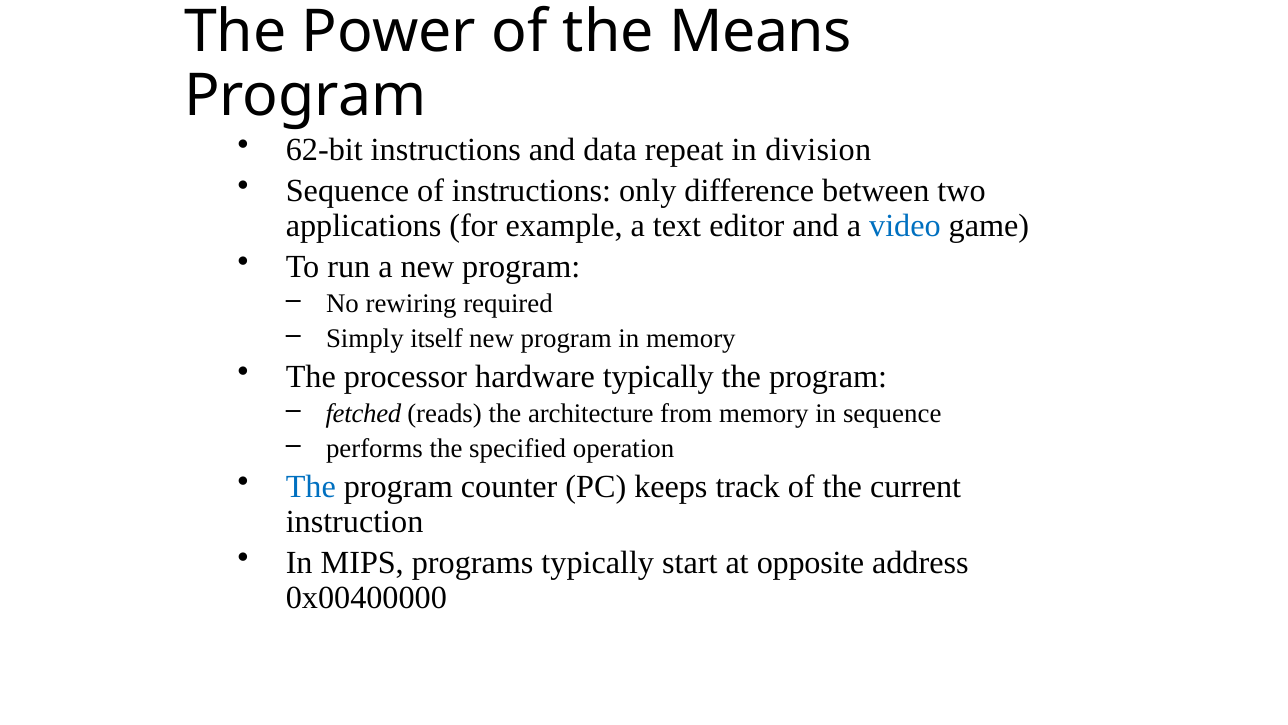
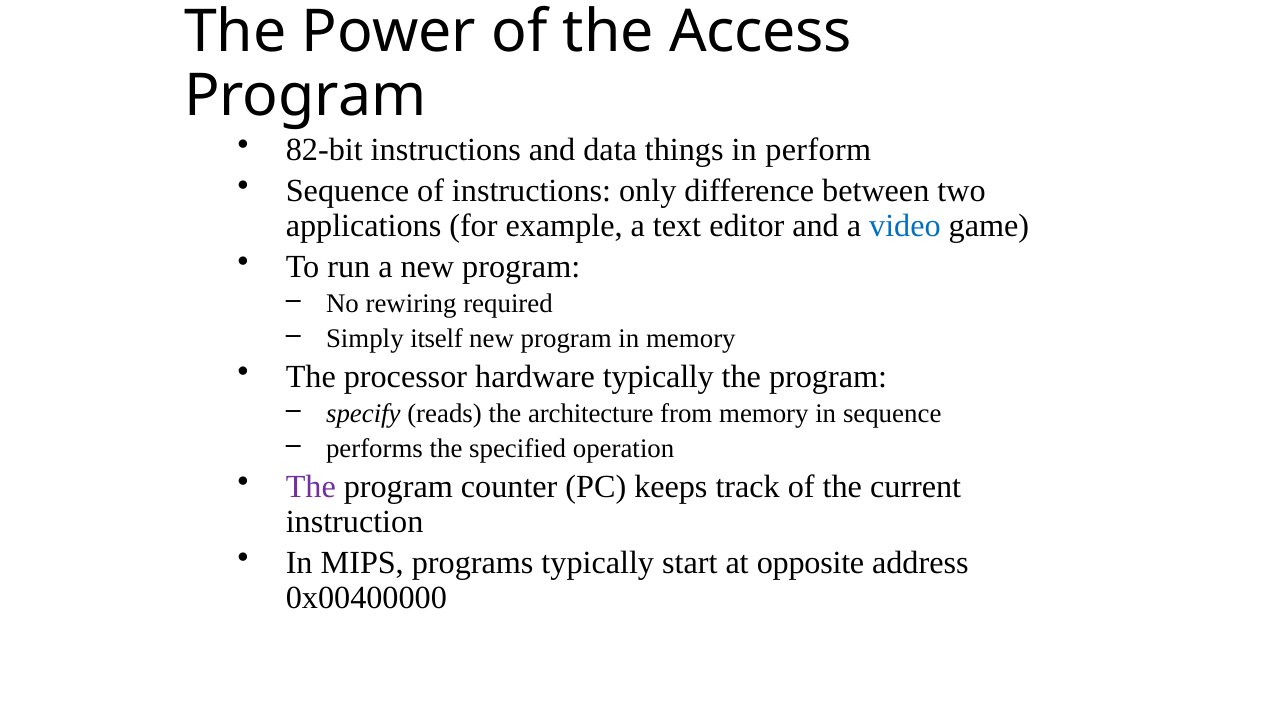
Means: Means -> Access
62-bit: 62-bit -> 82-bit
repeat: repeat -> things
division: division -> perform
fetched: fetched -> specify
The at (311, 486) colour: blue -> purple
